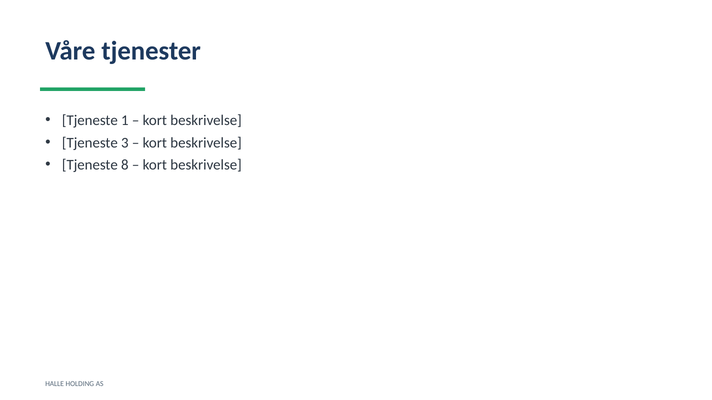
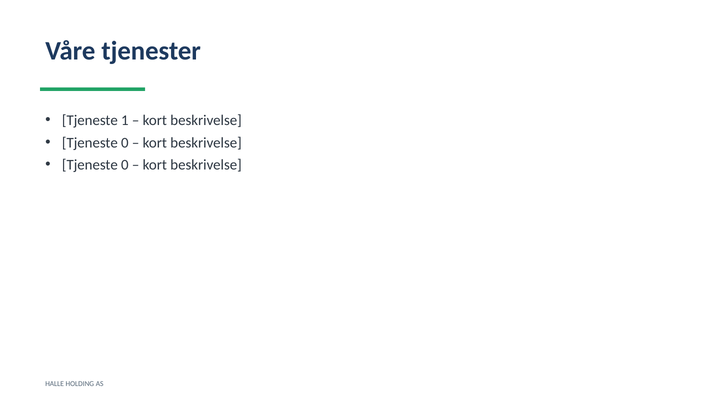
3 at (125, 143): 3 -> 0
8 at (125, 165): 8 -> 0
